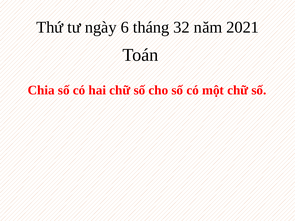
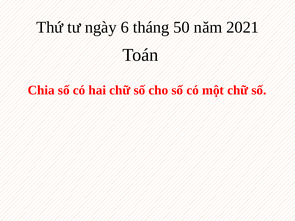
32: 32 -> 50
